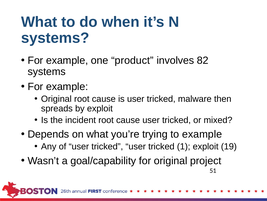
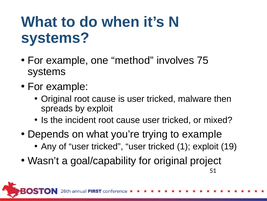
product: product -> method
82: 82 -> 75
